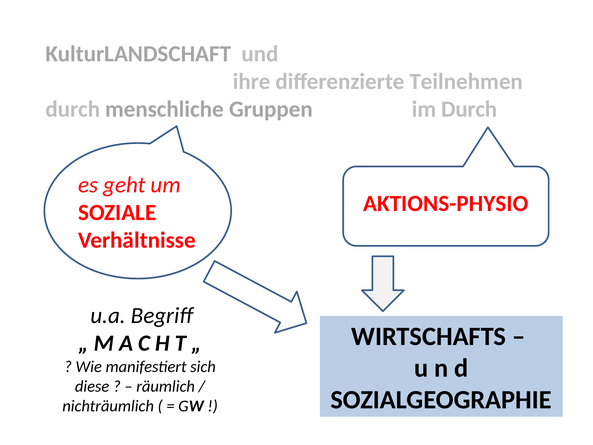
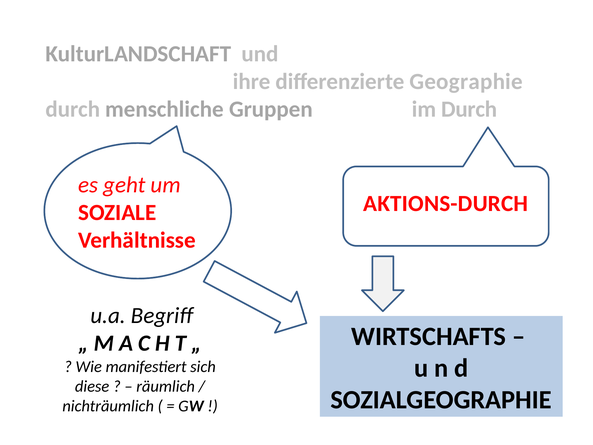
Teilnehmen: Teilnehmen -> Geographie
AKTIONS-PHYSIO: AKTIONS-PHYSIO -> AKTIONS-DURCH
